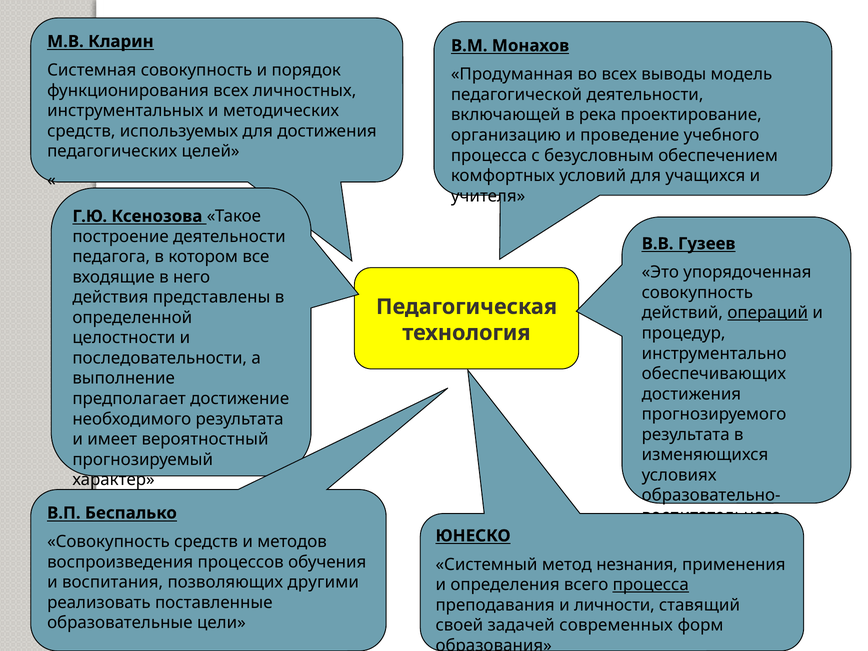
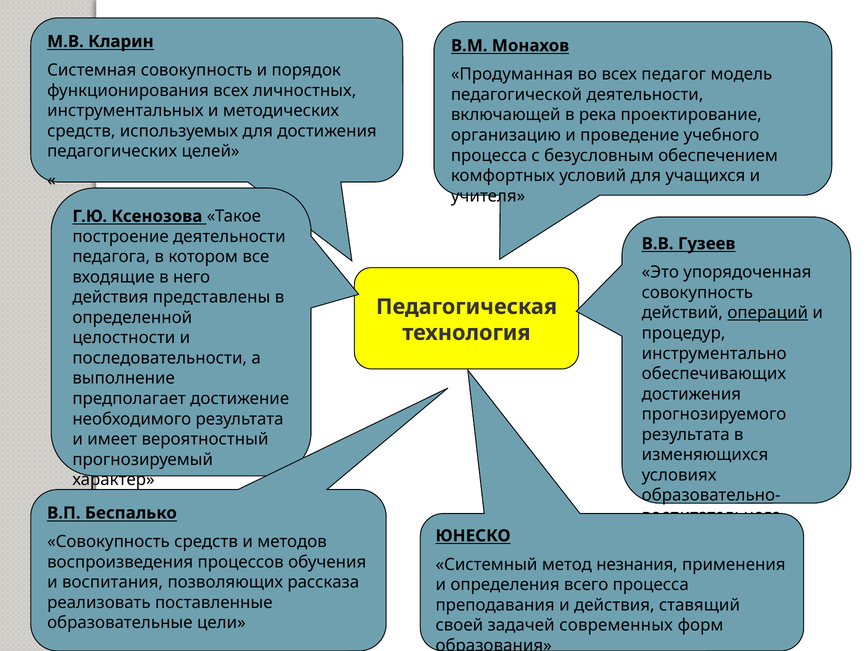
выводы: выводы -> педагог
другими: другими -> рассказа
процесса at (651, 585) underline: present -> none
и личности: личности -> действия
